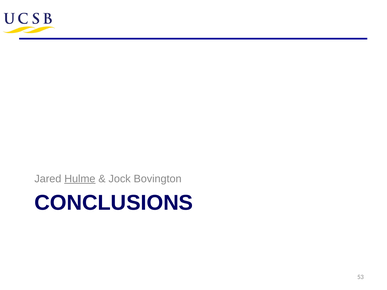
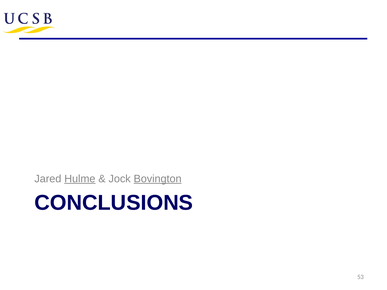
Bovington underline: none -> present
